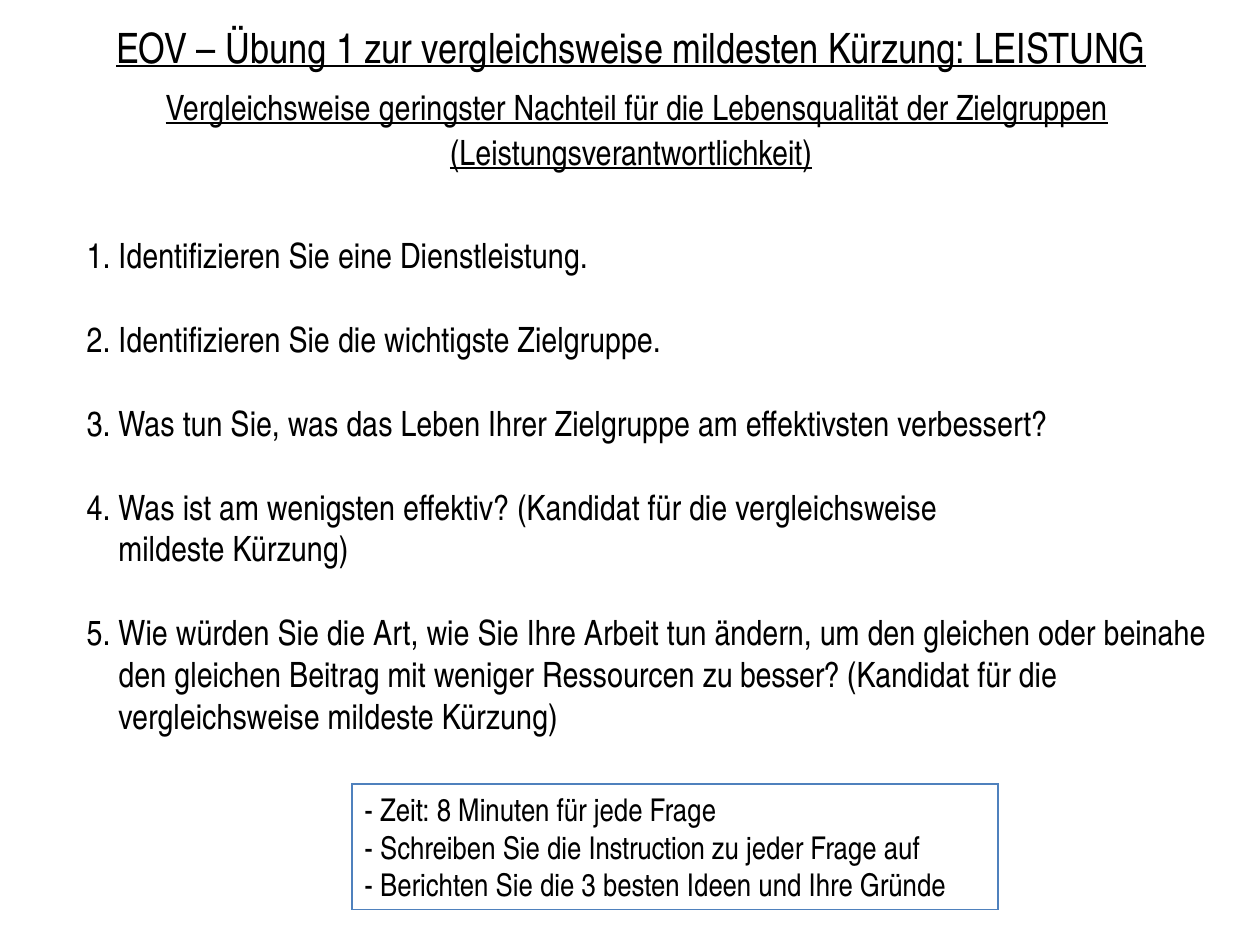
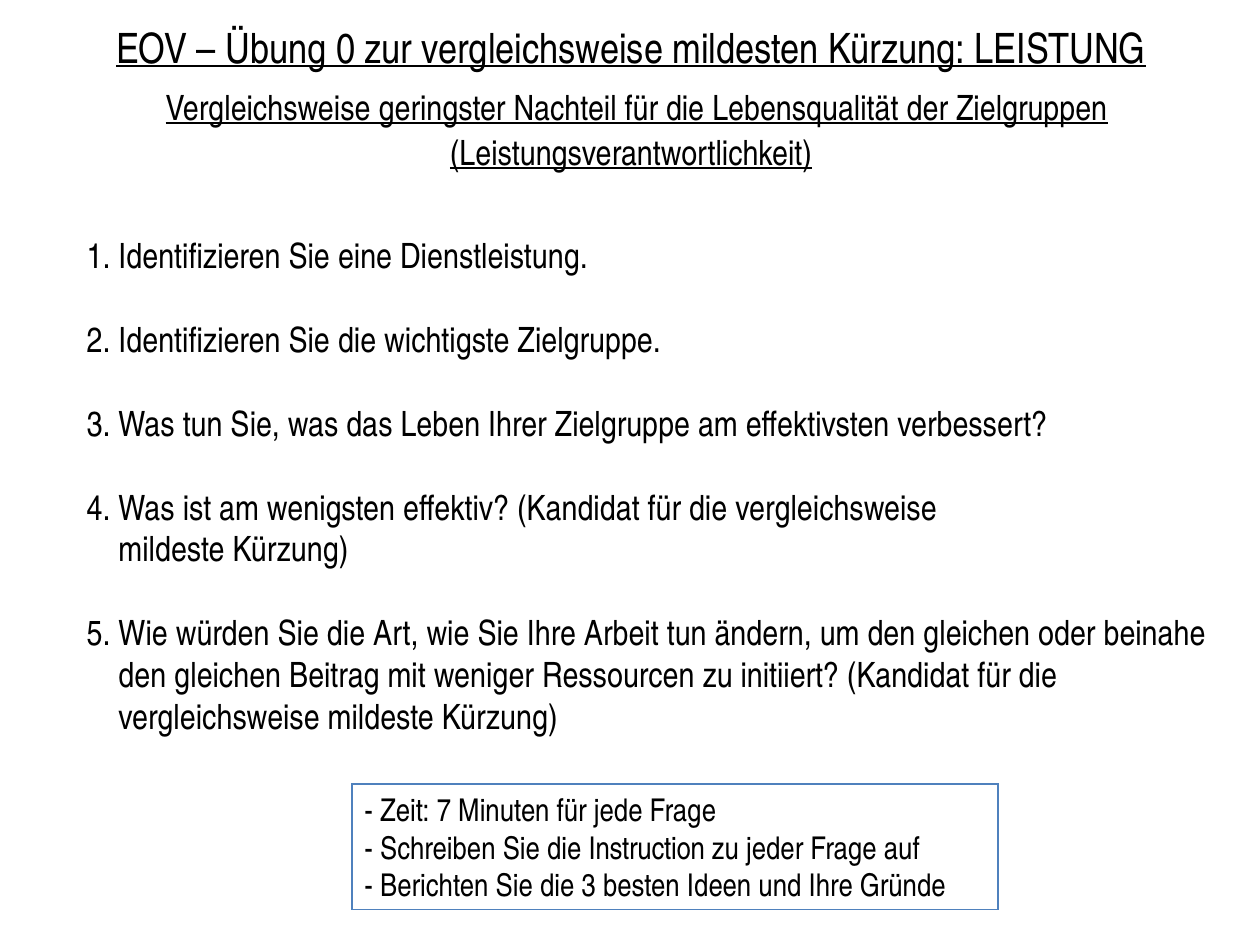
Übung 1: 1 -> 0
besser: besser -> initiiert
8: 8 -> 7
